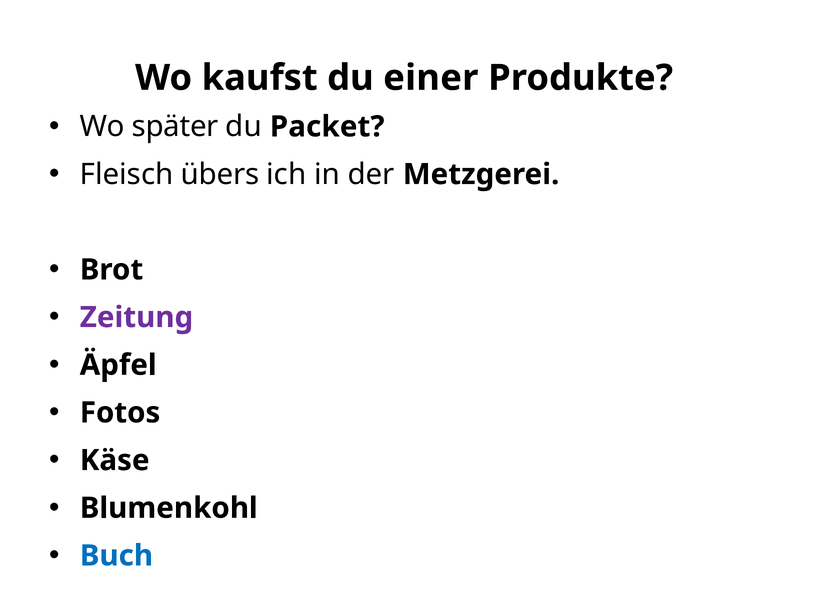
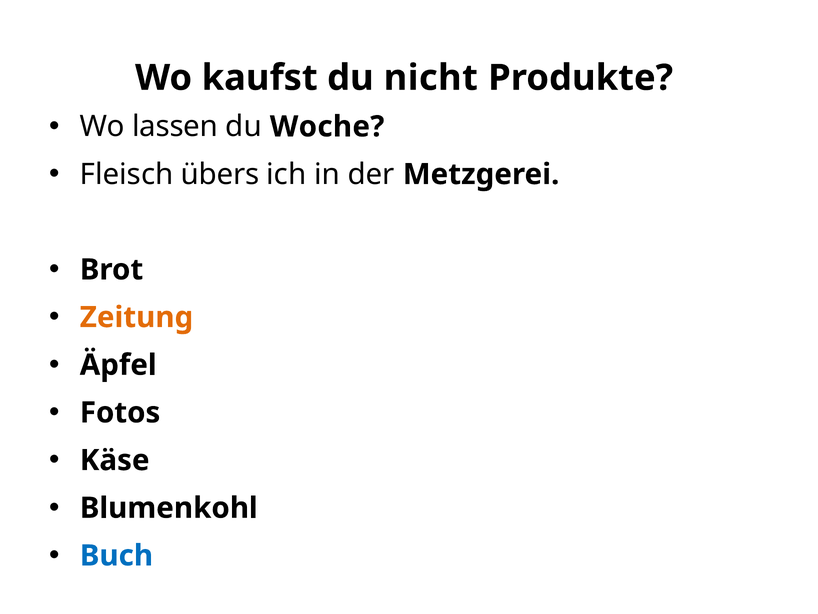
einer: einer -> nicht
später: später -> lassen
Packet: Packet -> Woche
Zeitung colour: purple -> orange
